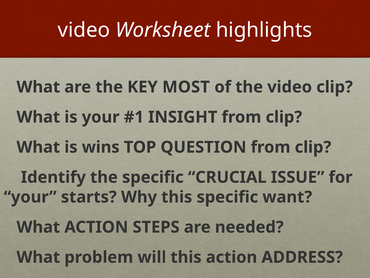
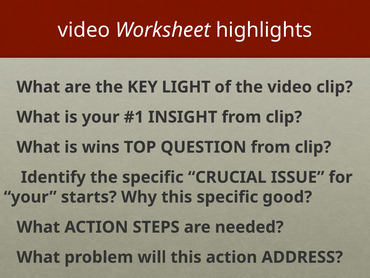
MOST: MOST -> LIGHT
want: want -> good
